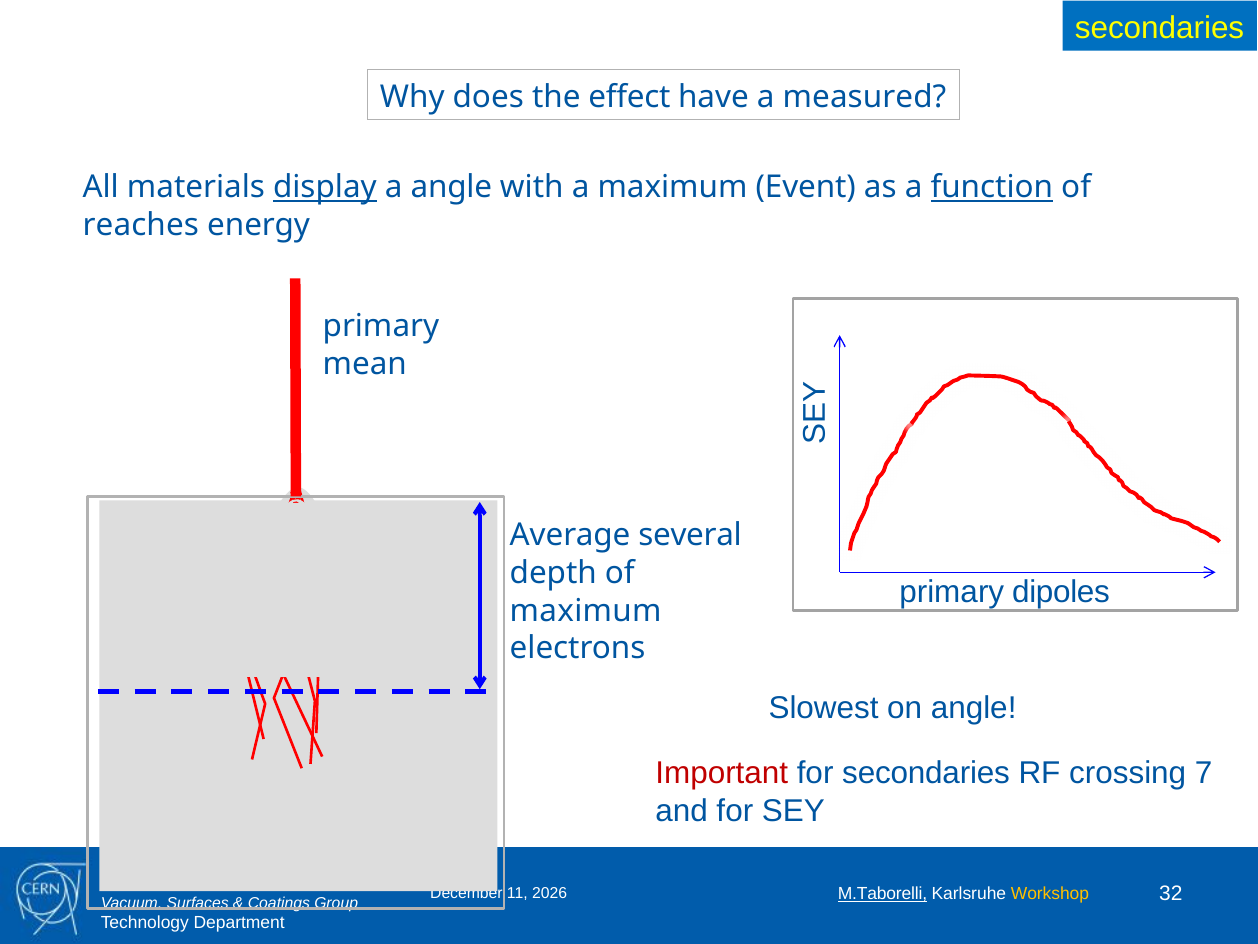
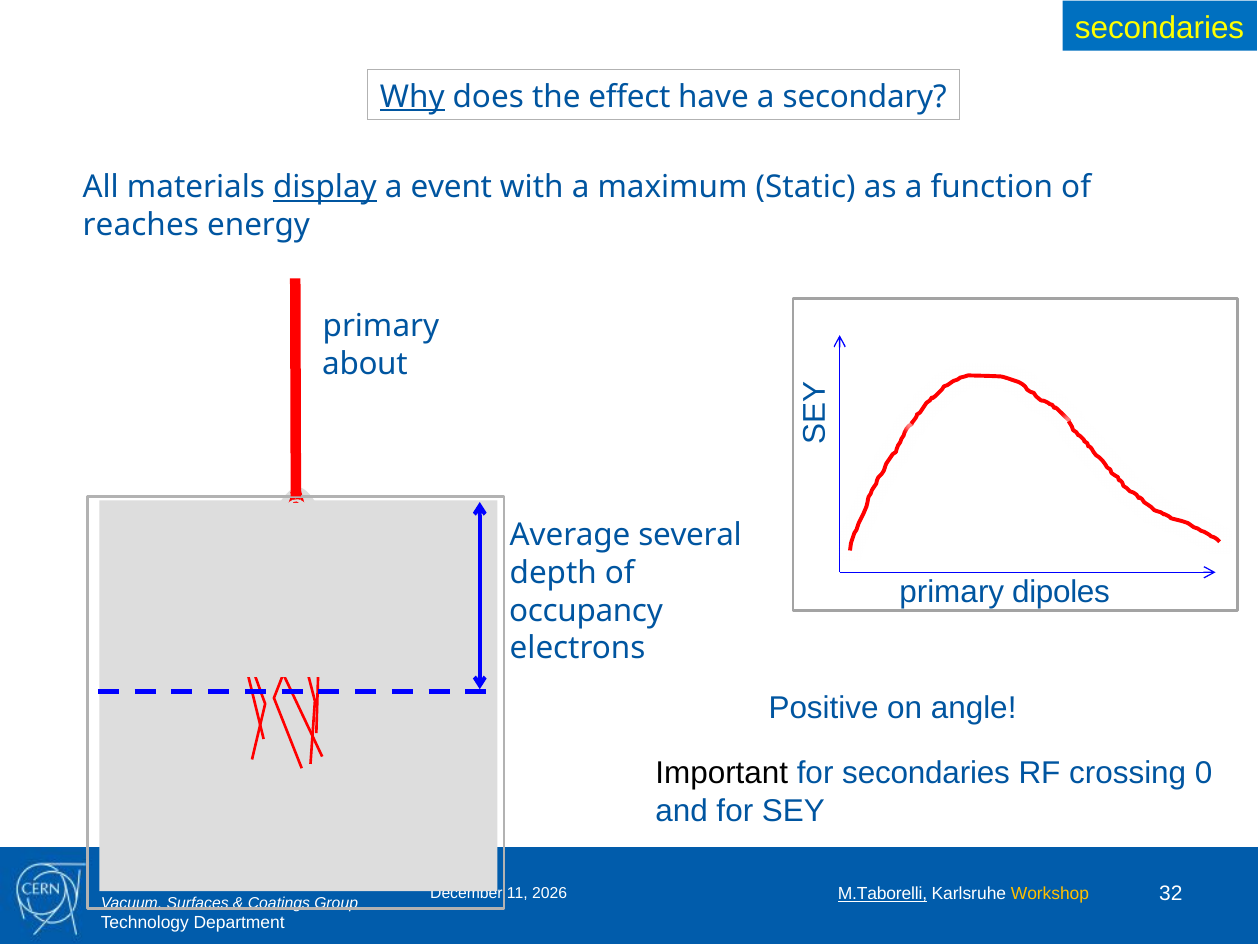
Why underline: none -> present
measured: measured -> secondary
a angle: angle -> event
Event: Event -> Static
function underline: present -> none
mean: mean -> about
maximum at (586, 610): maximum -> occupancy
Slowest: Slowest -> Positive
Important colour: red -> black
7: 7 -> 0
